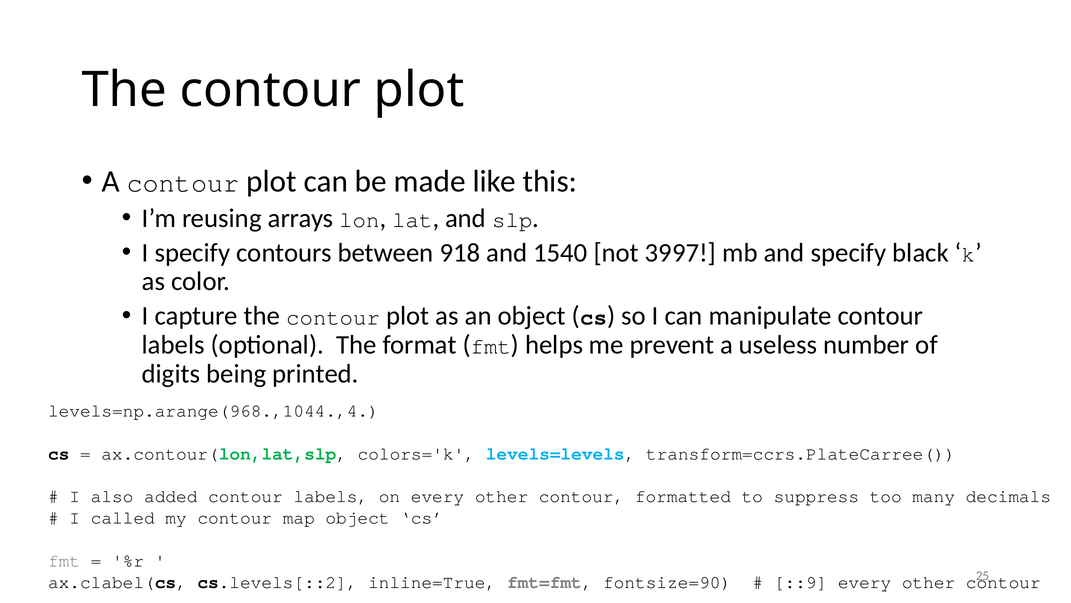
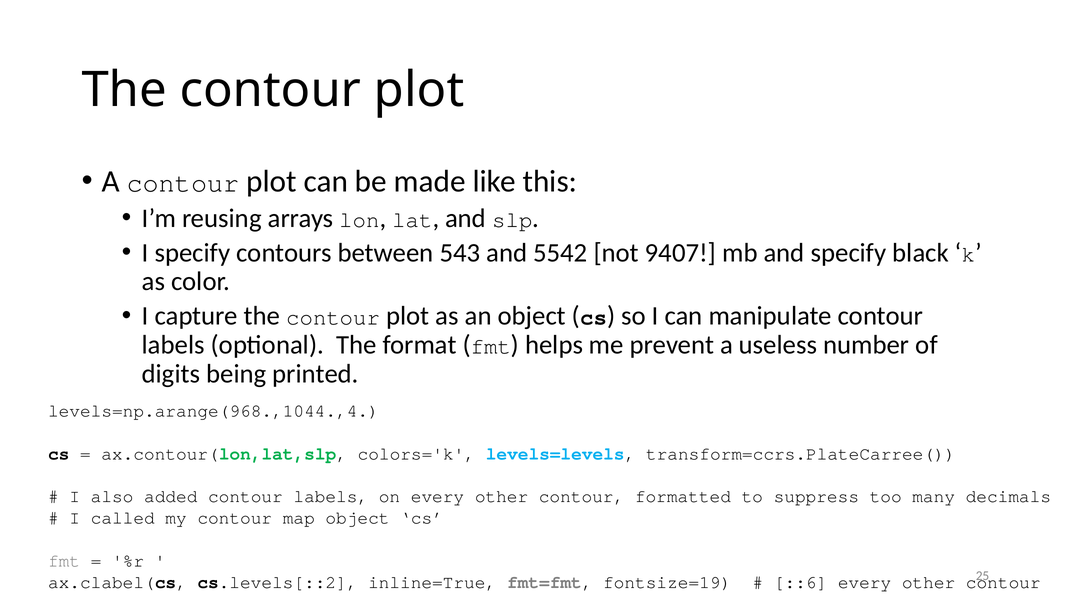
918: 918 -> 543
1540: 1540 -> 5542
3997: 3997 -> 9407
fontsize=90: fontsize=90 -> fontsize=19
::9: ::9 -> ::6
